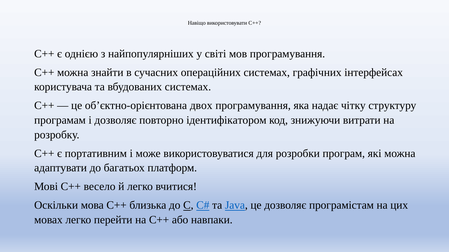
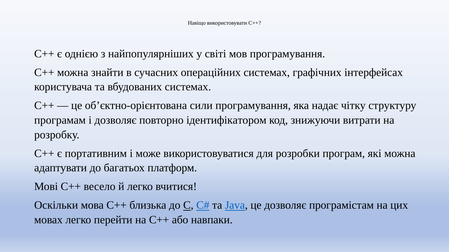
двох: двох -> сили
